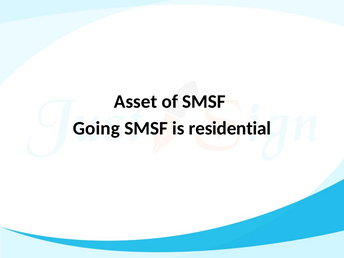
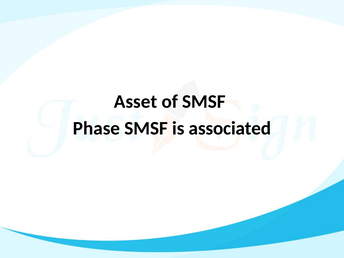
Going: Going -> Phase
residential: residential -> associated
